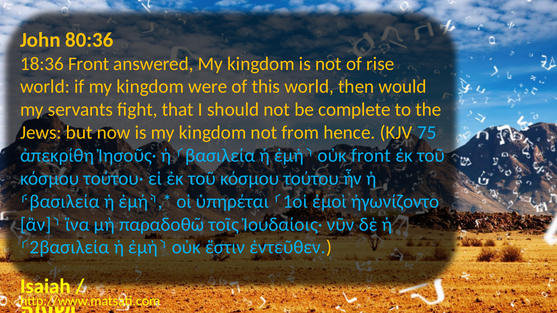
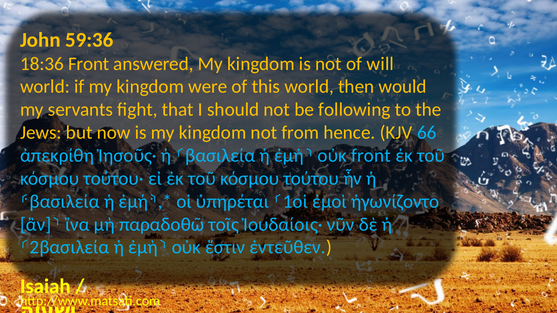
80:36: 80:36 -> 59:36
rise: rise -> will
complete: complete -> following
75: 75 -> 66
